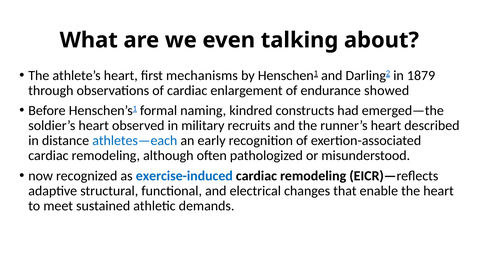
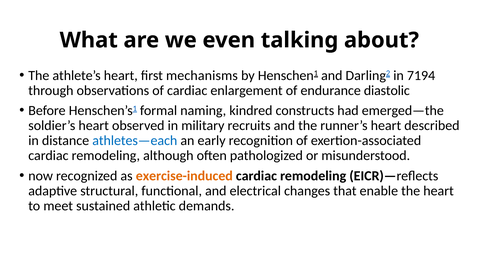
1879: 1879 -> 7194
showed: showed -> diastolic
exercise-induced colour: blue -> orange
